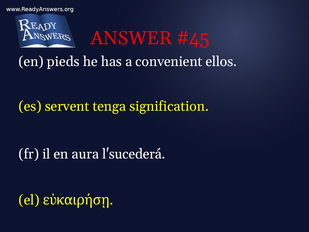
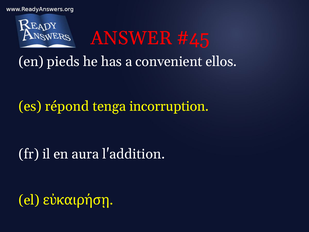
servent: servent -> répond
signification: signification -> incorruption
l'sucederá: l'sucederá -> l'addition
